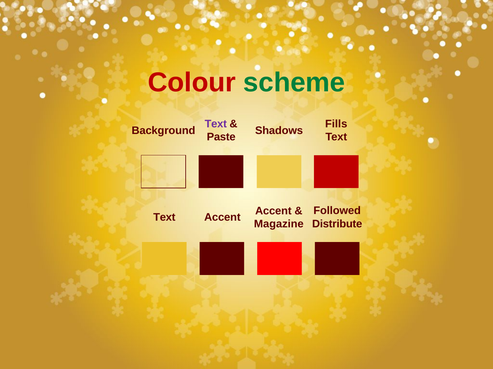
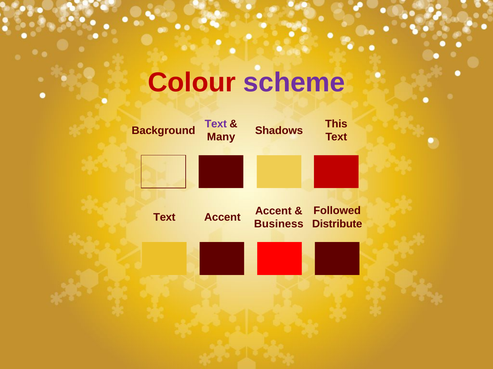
scheme colour: green -> purple
Fills: Fills -> This
Paste: Paste -> Many
Magazine: Magazine -> Business
